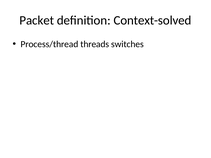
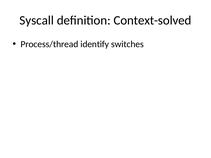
Packet: Packet -> Syscall
threads: threads -> identify
